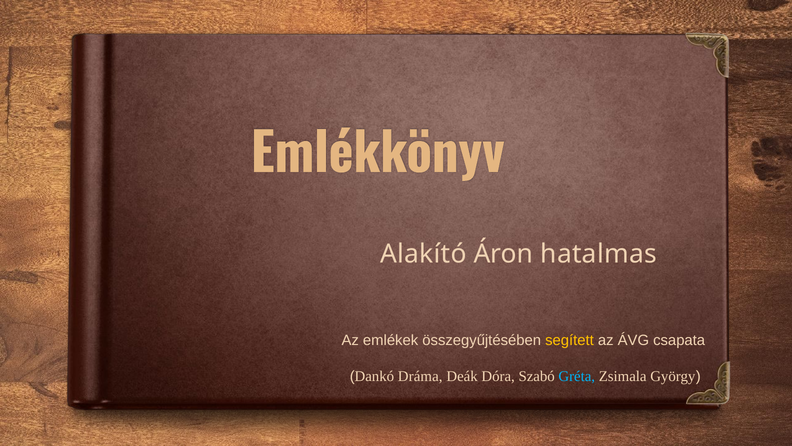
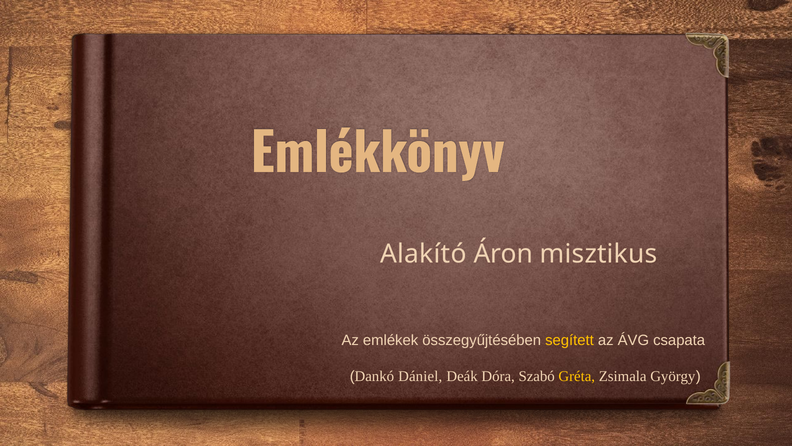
hatalmas: hatalmas -> misztikus
Dráma: Dráma -> Dániel
Gréta colour: light blue -> yellow
